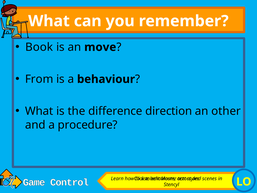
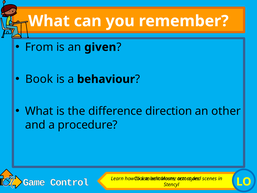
Book: Book -> From
move: move -> given
From: From -> Book
